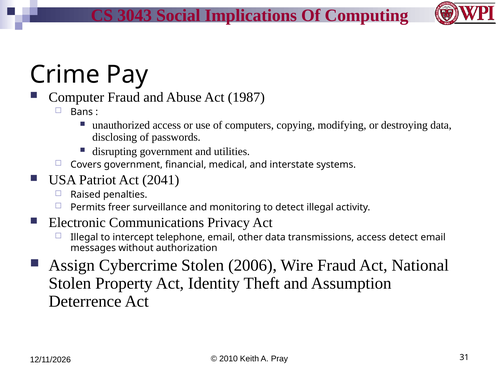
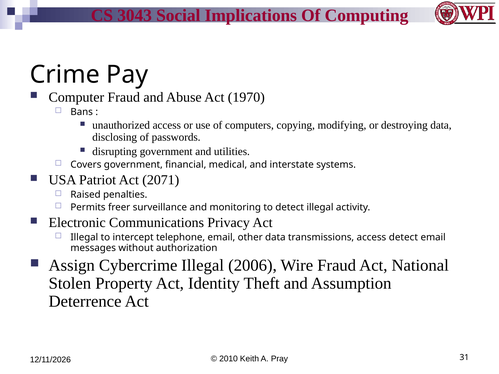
1987: 1987 -> 1970
2041: 2041 -> 2071
Cybercrime Stolen: Stolen -> Illegal
